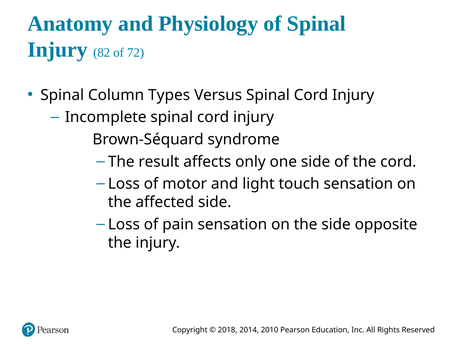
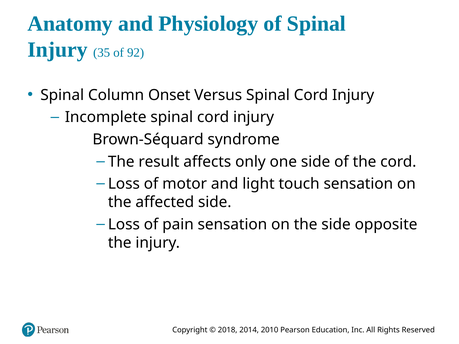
82: 82 -> 35
72: 72 -> 92
Types: Types -> Onset
